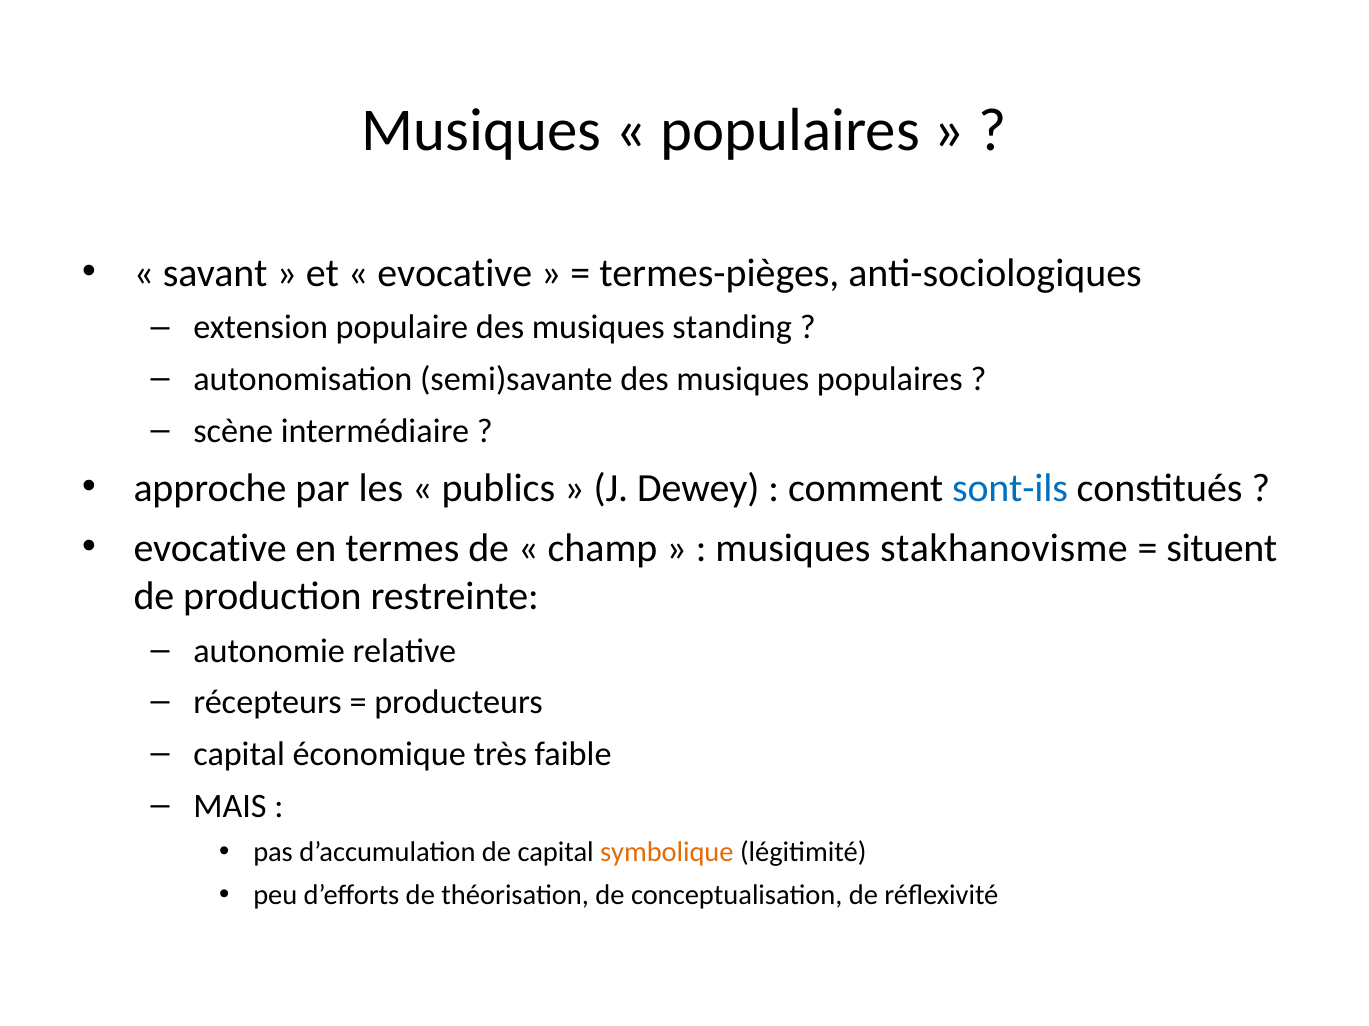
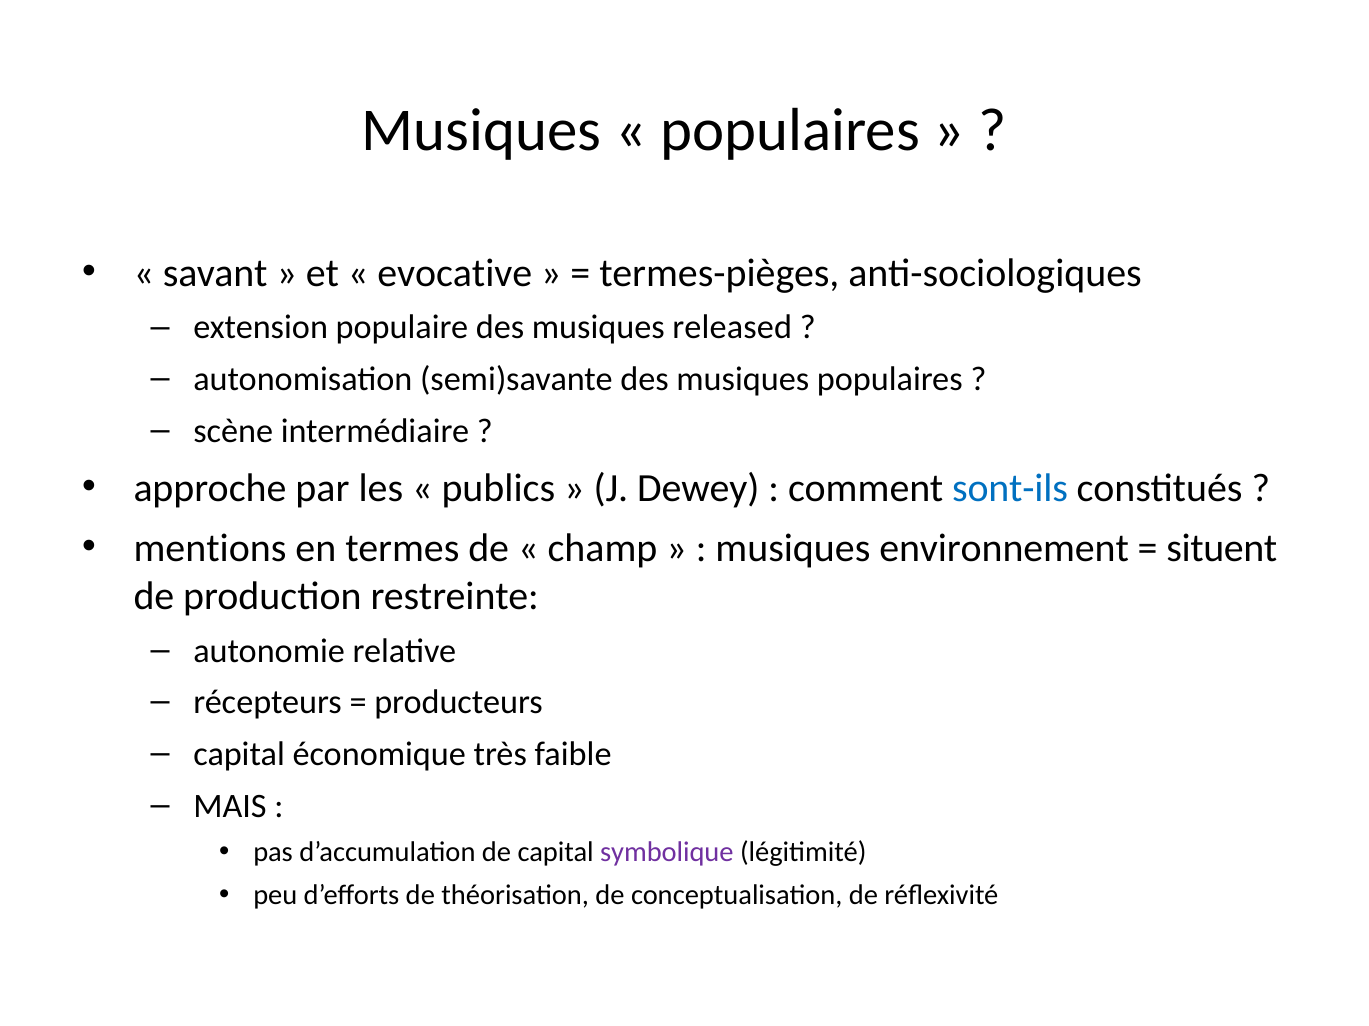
standing: standing -> released
evocative at (210, 549): evocative -> mentions
stakhanovisme: stakhanovisme -> environnement
symbolique colour: orange -> purple
